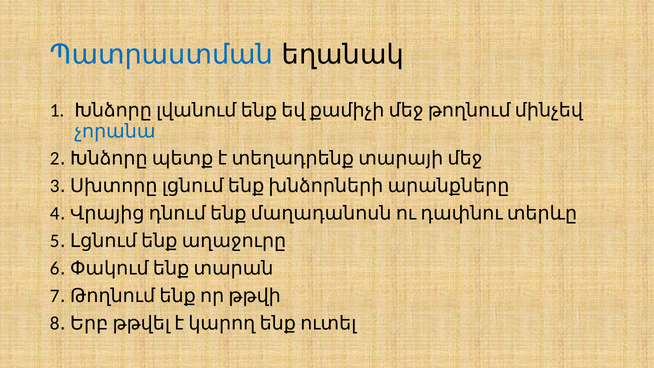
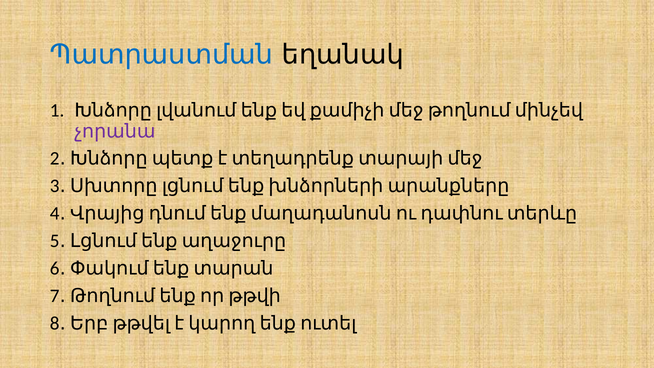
չորանա colour: blue -> purple
